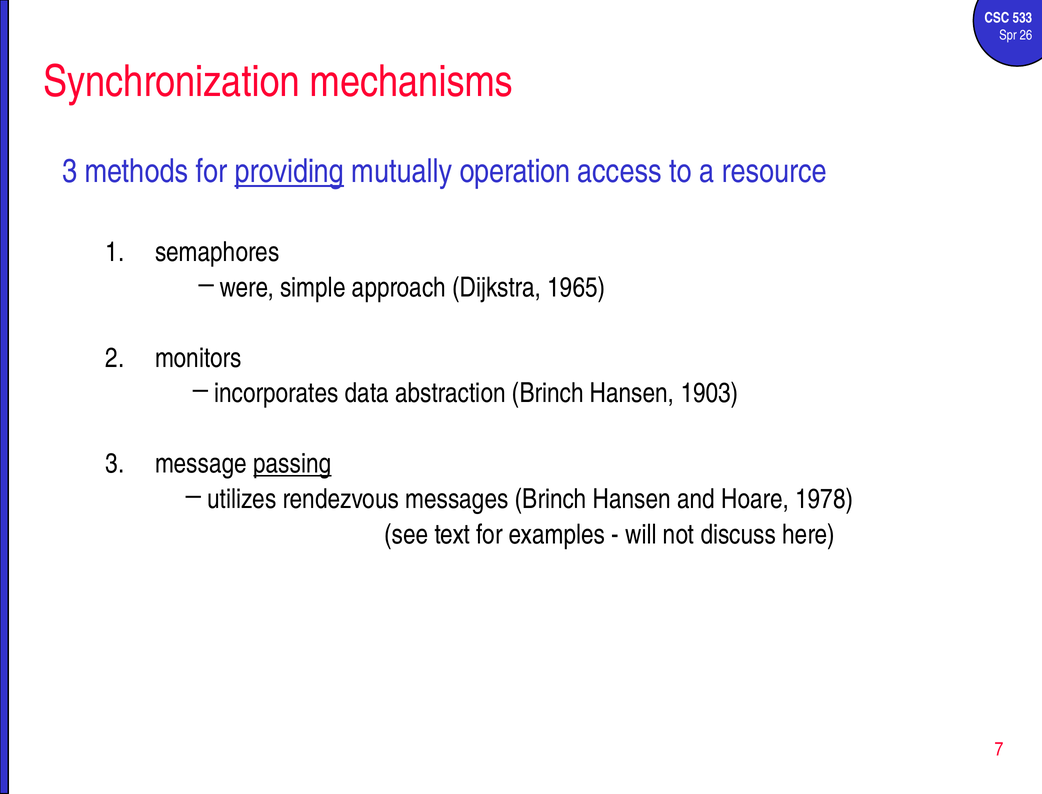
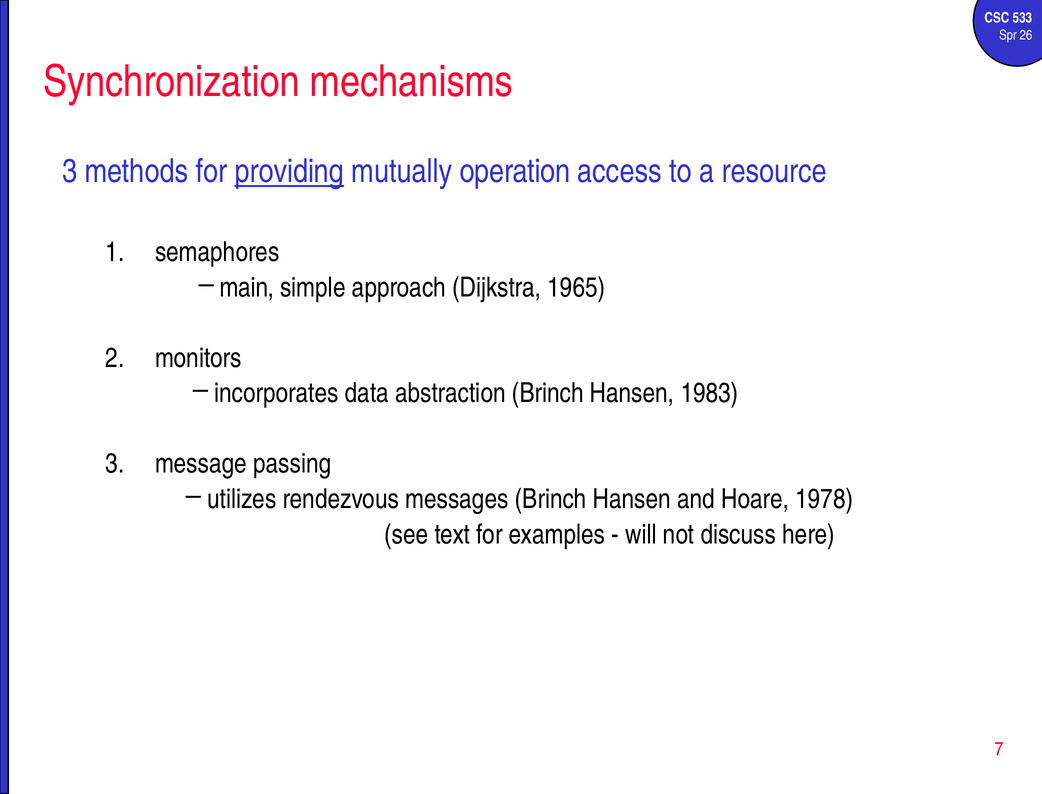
were: were -> main
1903: 1903 -> 1983
passing underline: present -> none
